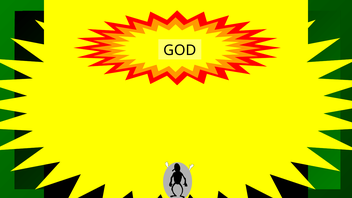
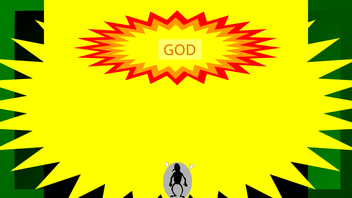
GOD at (180, 50) colour: black -> orange
